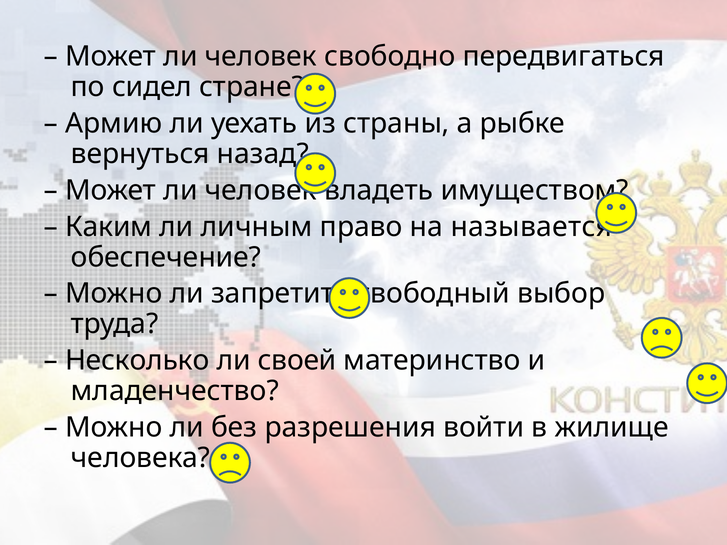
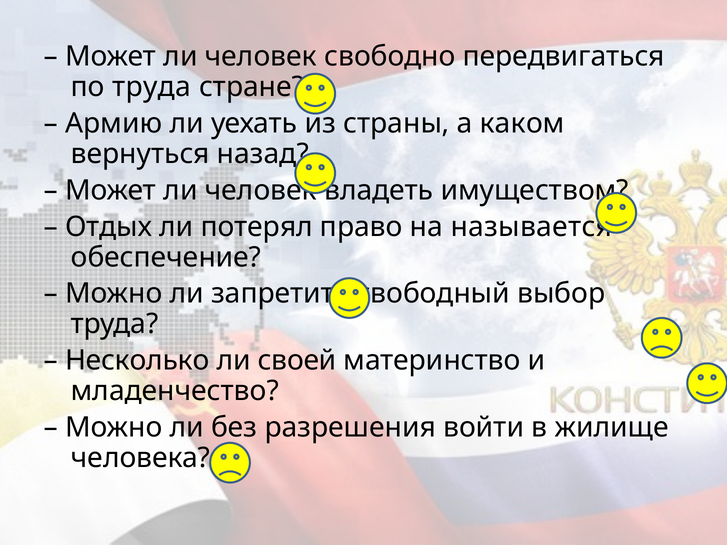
по сидел: сидел -> труда
рыбке: рыбке -> каком
Каким: Каким -> Отдых
личным: личным -> потерял
